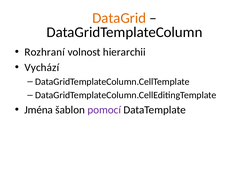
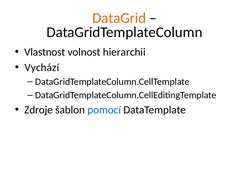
Rozhraní: Rozhraní -> Vlastnost
Jména: Jména -> Zdroje
pomocí colour: purple -> blue
